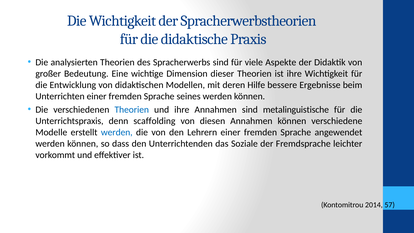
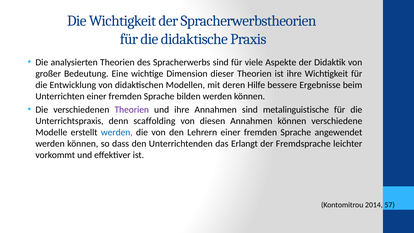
seines: seines -> bilden
Theorien at (132, 110) colour: blue -> purple
Soziale: Soziale -> Erlangt
